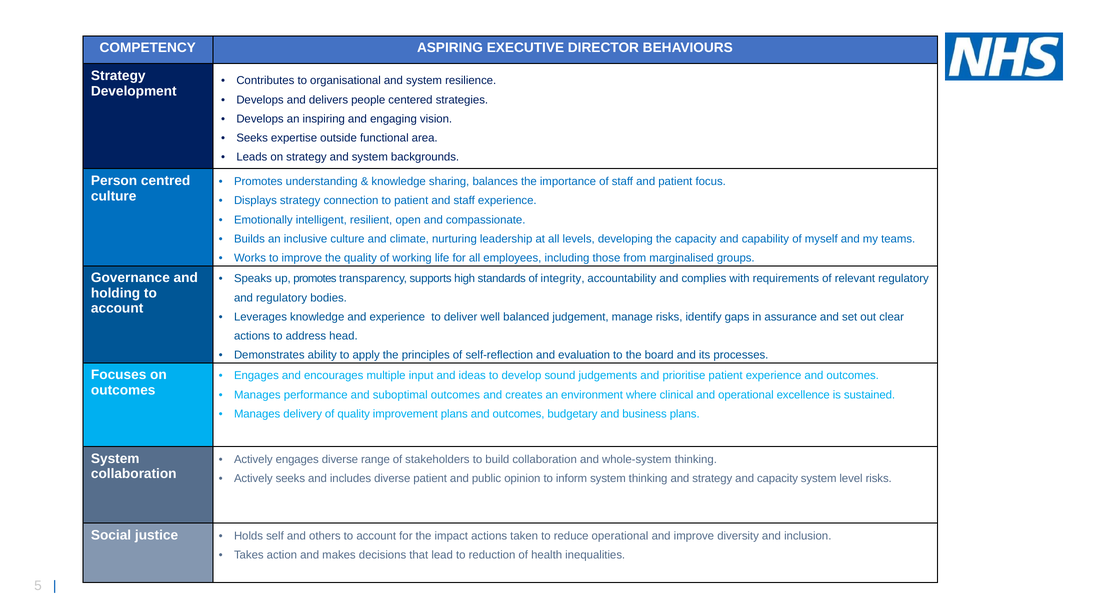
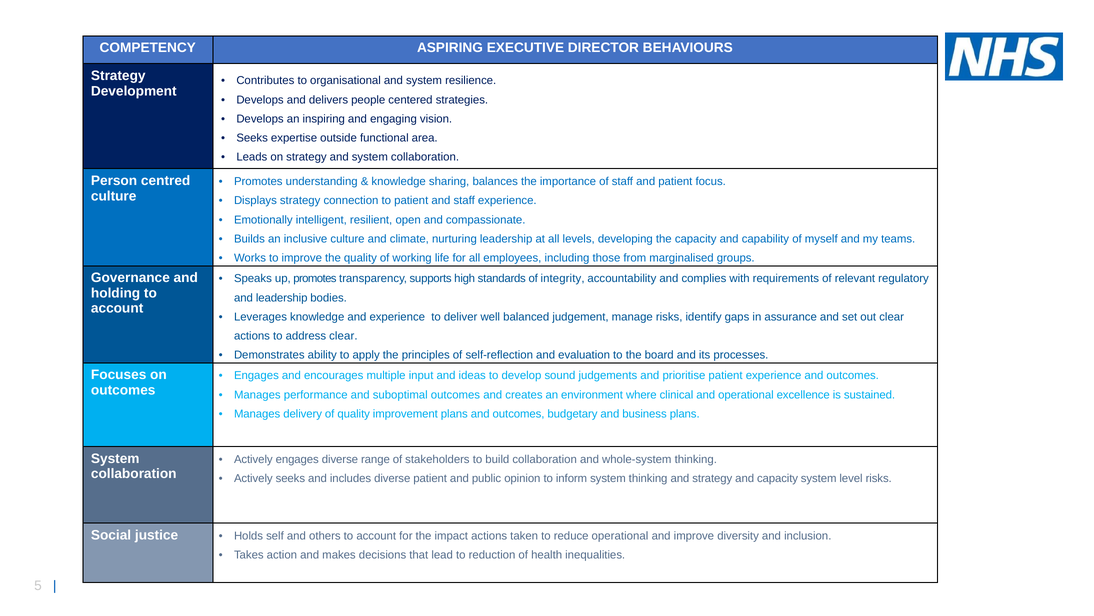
and system backgrounds: backgrounds -> collaboration
and regulatory: regulatory -> leadership
address head: head -> clear
